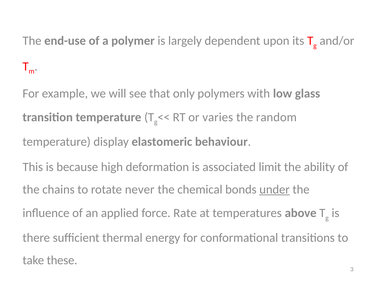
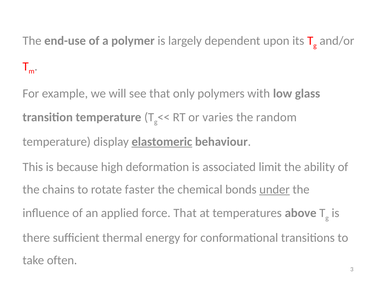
elastomeric underline: none -> present
never: never -> faster
force Rate: Rate -> That
these: these -> often
